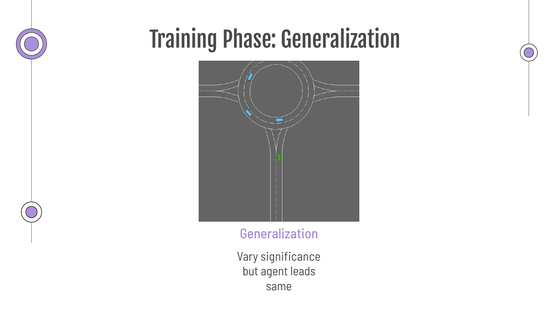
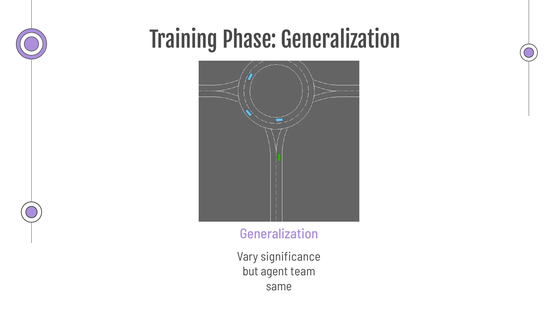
leads: leads -> team
